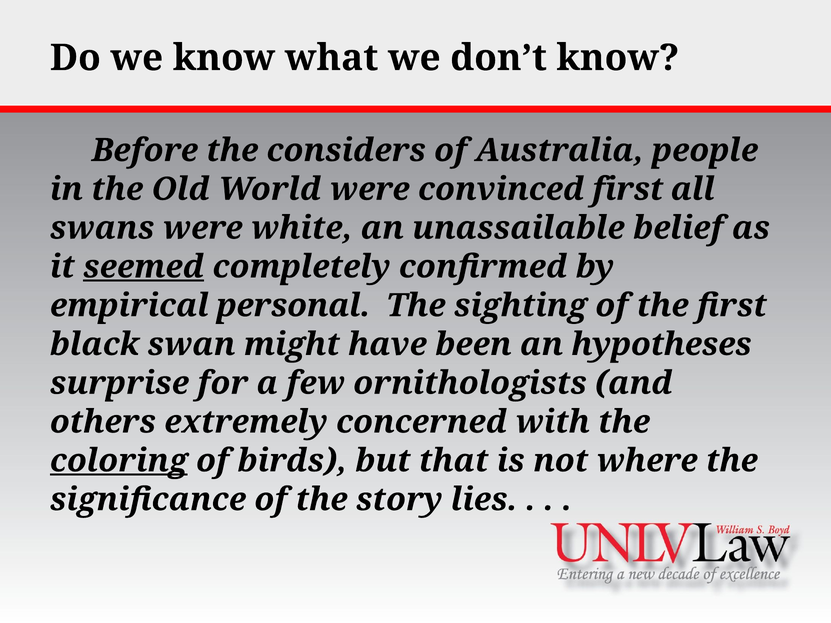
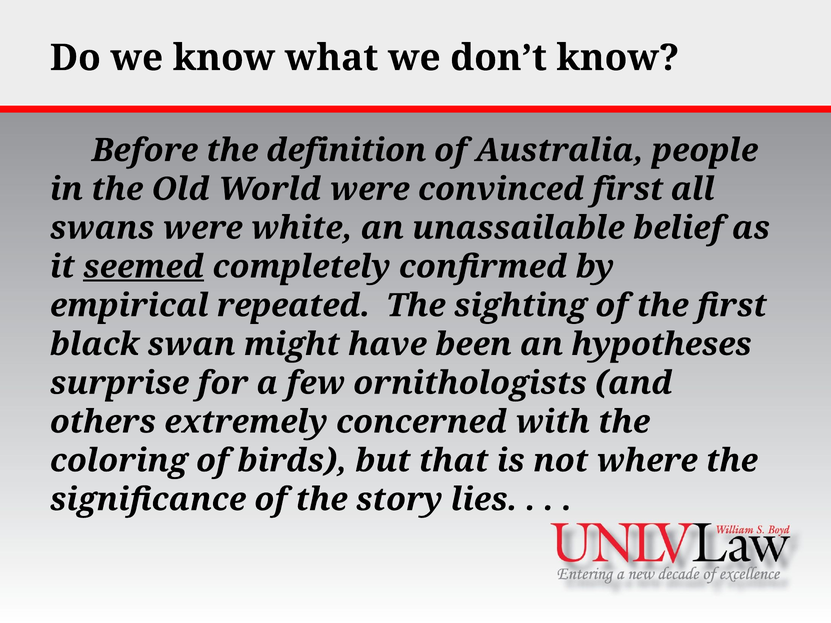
considers: considers -> definition
personal: personal -> repeated
coloring underline: present -> none
